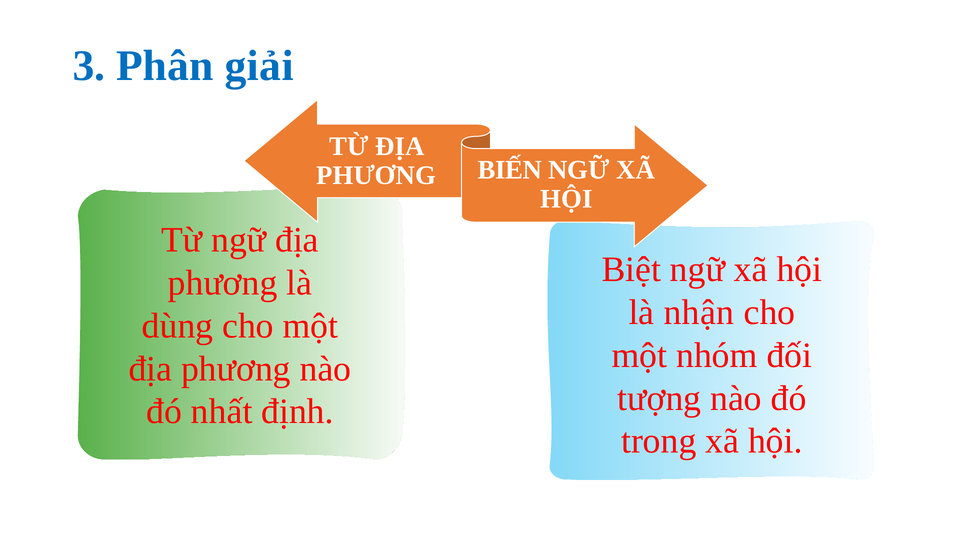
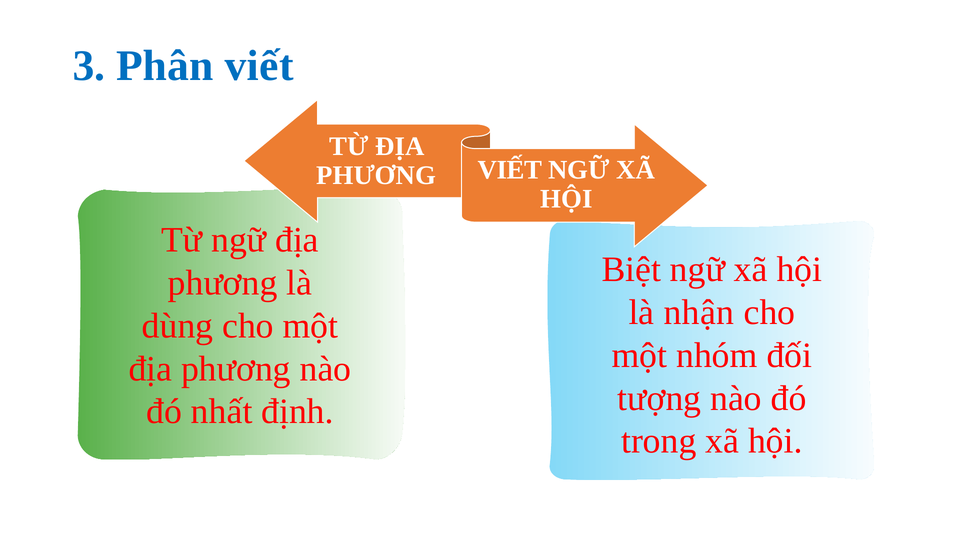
Phân giải: giải -> viết
PHƯƠNG BIẾN: BIẾN -> VIẾT
